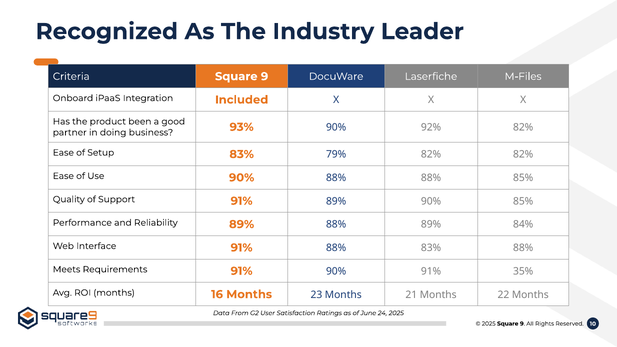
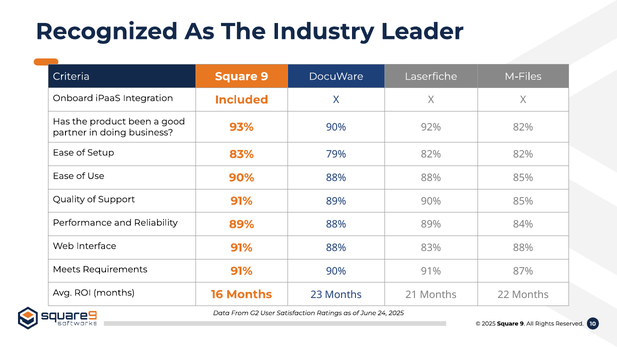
35%: 35% -> 87%
